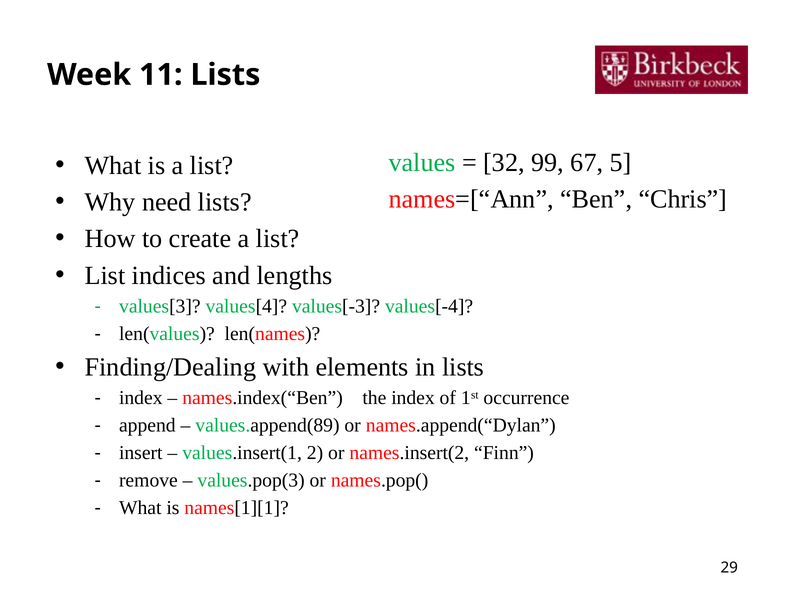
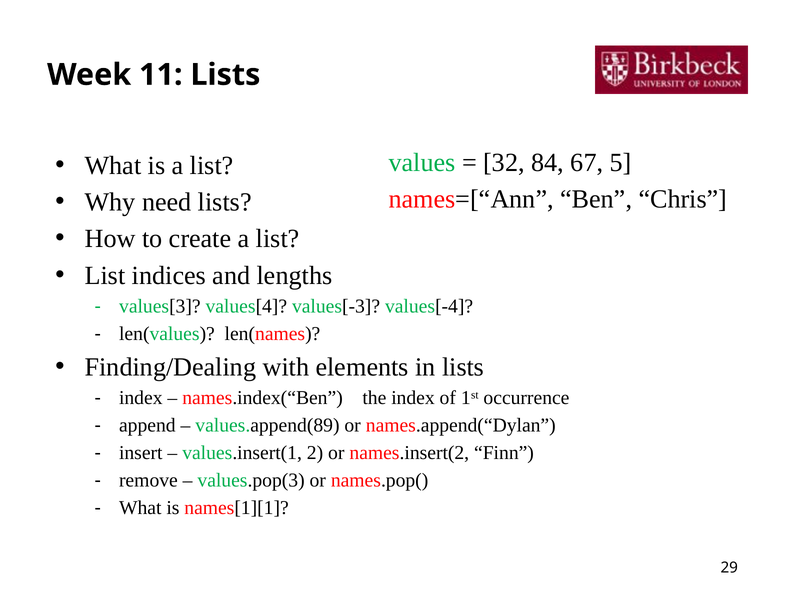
99: 99 -> 84
